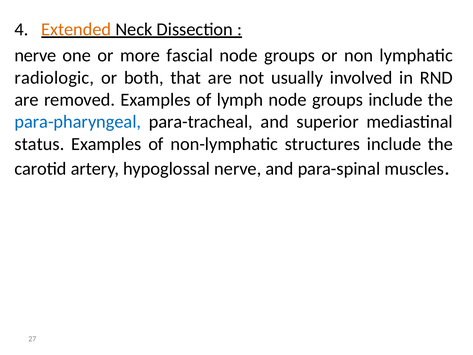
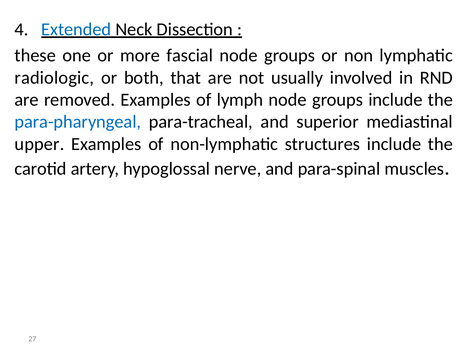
Extended colour: orange -> blue
nerve at (35, 56): nerve -> these
status: status -> upper
